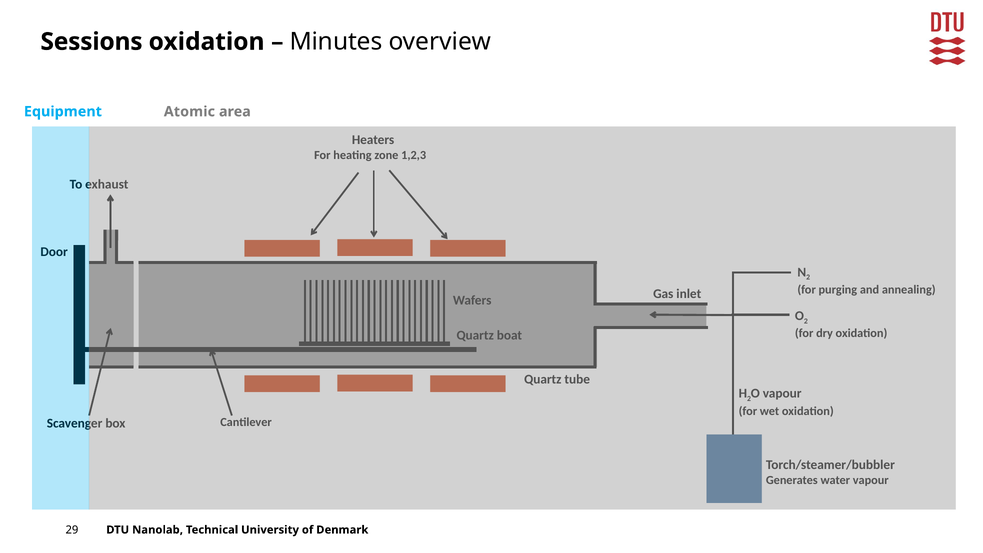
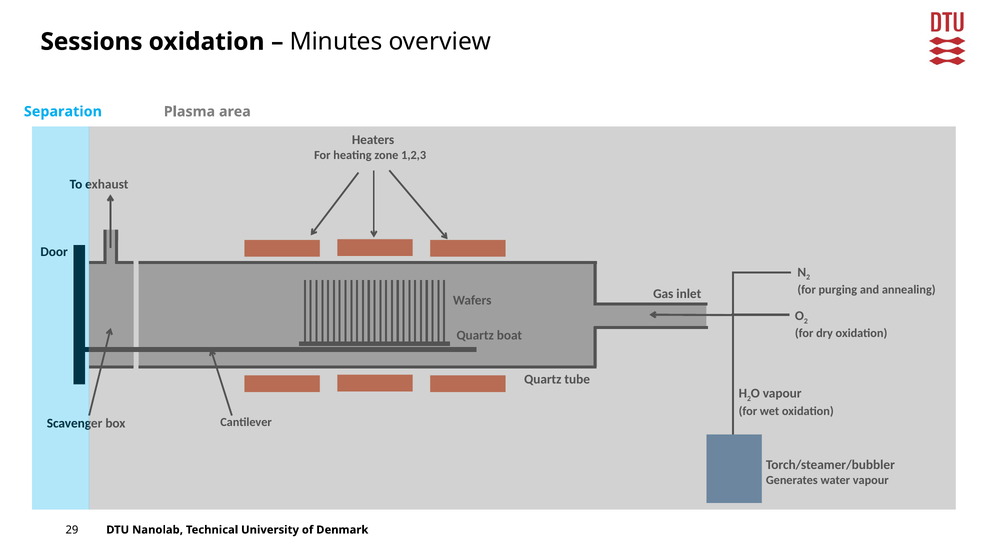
Equipment: Equipment -> Separation
Atomic: Atomic -> Plasma
